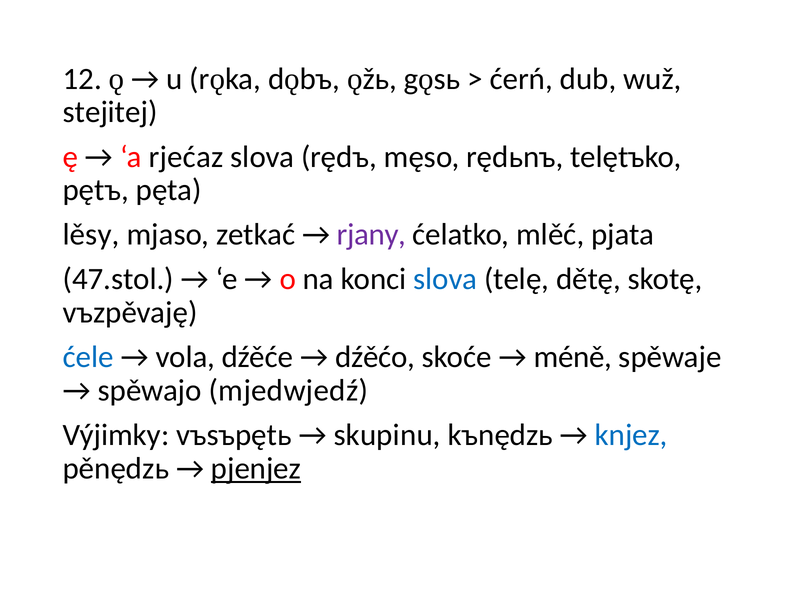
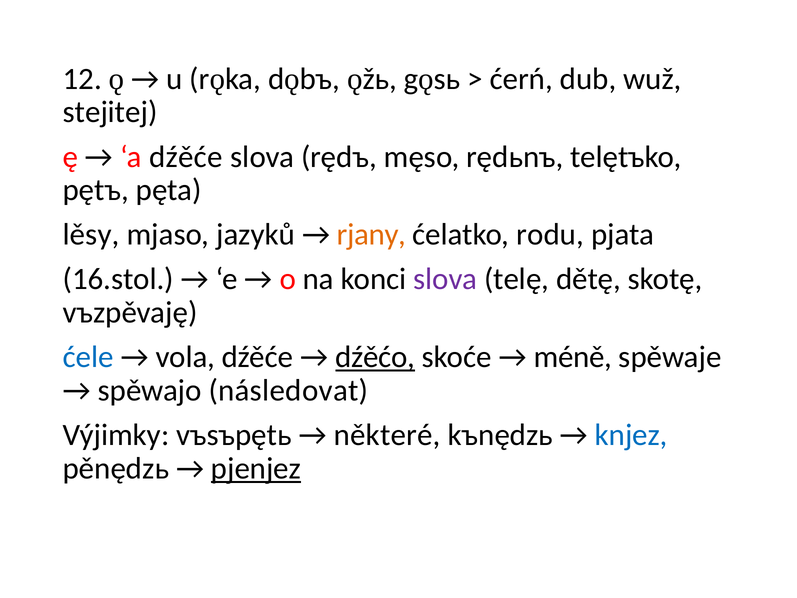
a rjećaz: rjećaz -> dźěće
zetkać: zetkać -> jazyků
rjany colour: purple -> orange
mlěć: mlěć -> rodu
47.stol: 47.stol -> 16.stol
slova at (445, 279) colour: blue -> purple
dźěćo underline: none -> present
mjedwjedź: mjedwjedź -> následovat
skupinu: skupinu -> některé
